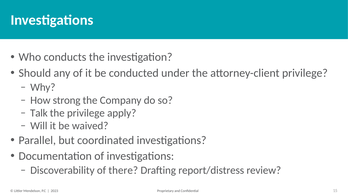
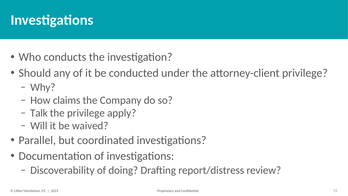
strong: strong -> claims
there: there -> doing
